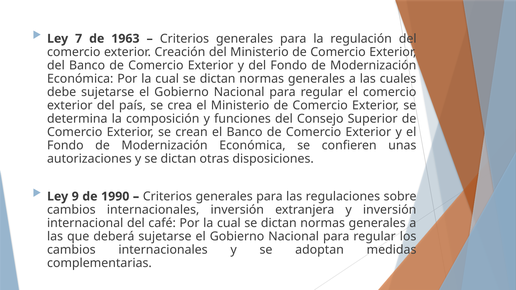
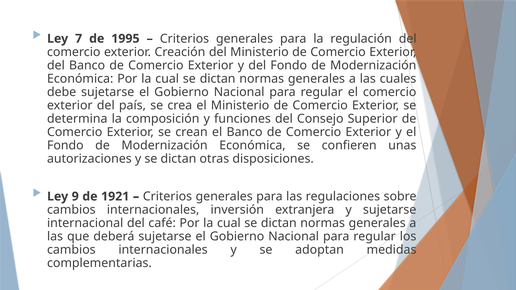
1963: 1963 -> 1995
1990: 1990 -> 1921
y inversión: inversión -> sujetarse
